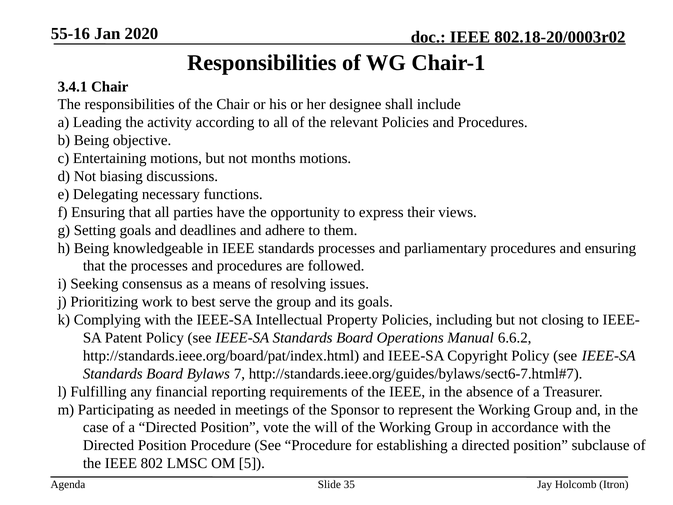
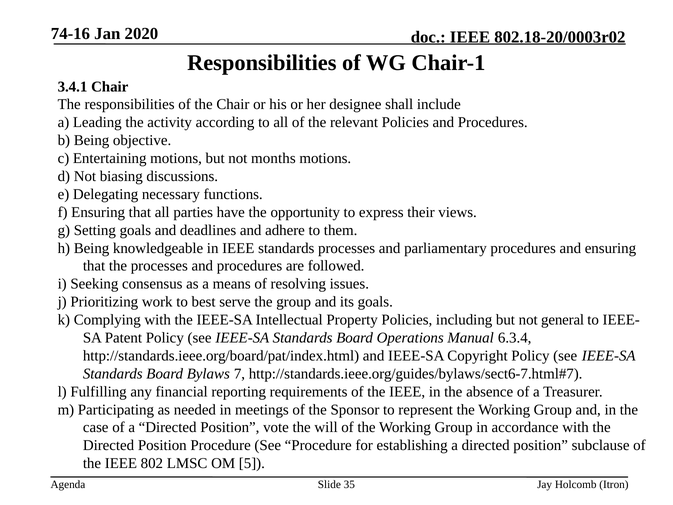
55-16: 55-16 -> 74-16
closing: closing -> general
6.6.2: 6.6.2 -> 6.3.4
